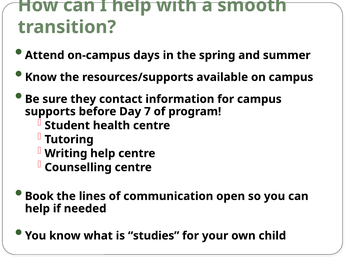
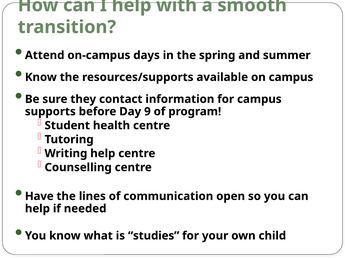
7: 7 -> 9
Book: Book -> Have
